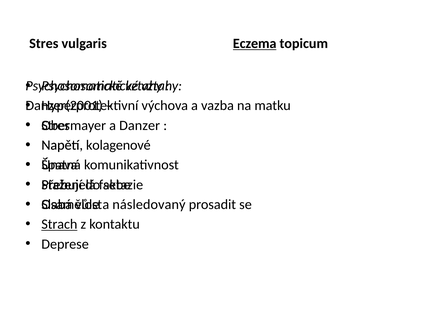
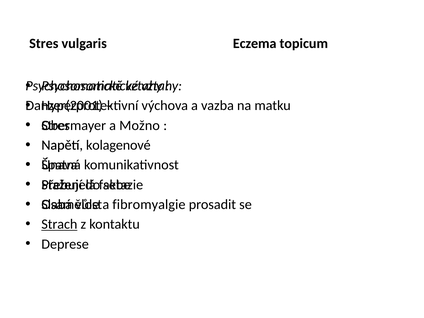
Eczema underline: present -> none
Danzer: Danzer -> Možno
následovaný: následovaný -> fibromyalgie
